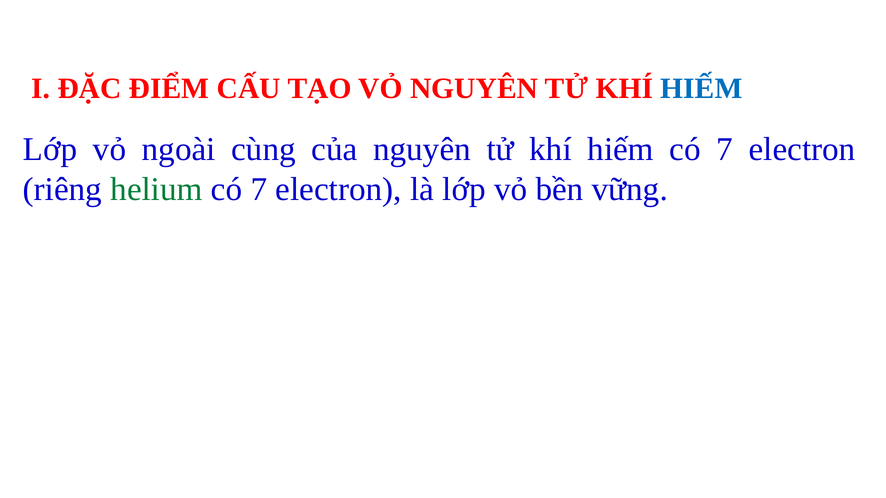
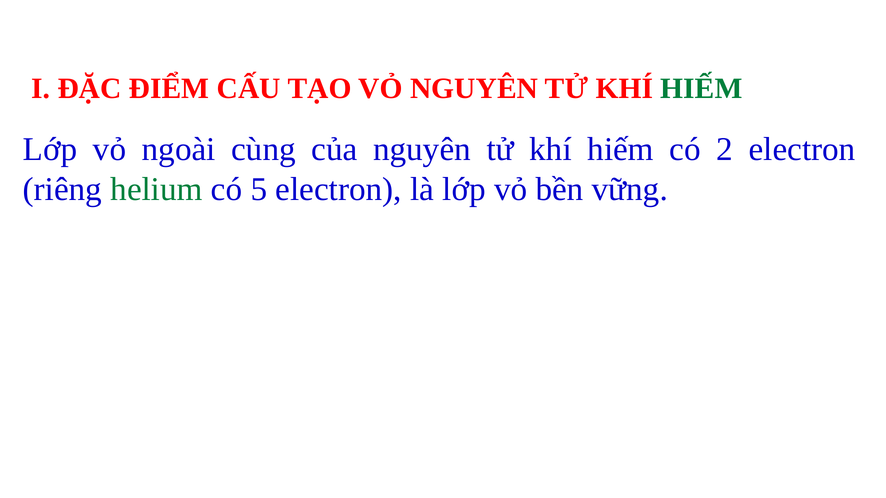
HIẾM at (701, 88) colour: blue -> green
hiếm có 7: 7 -> 2
7 at (259, 189): 7 -> 5
